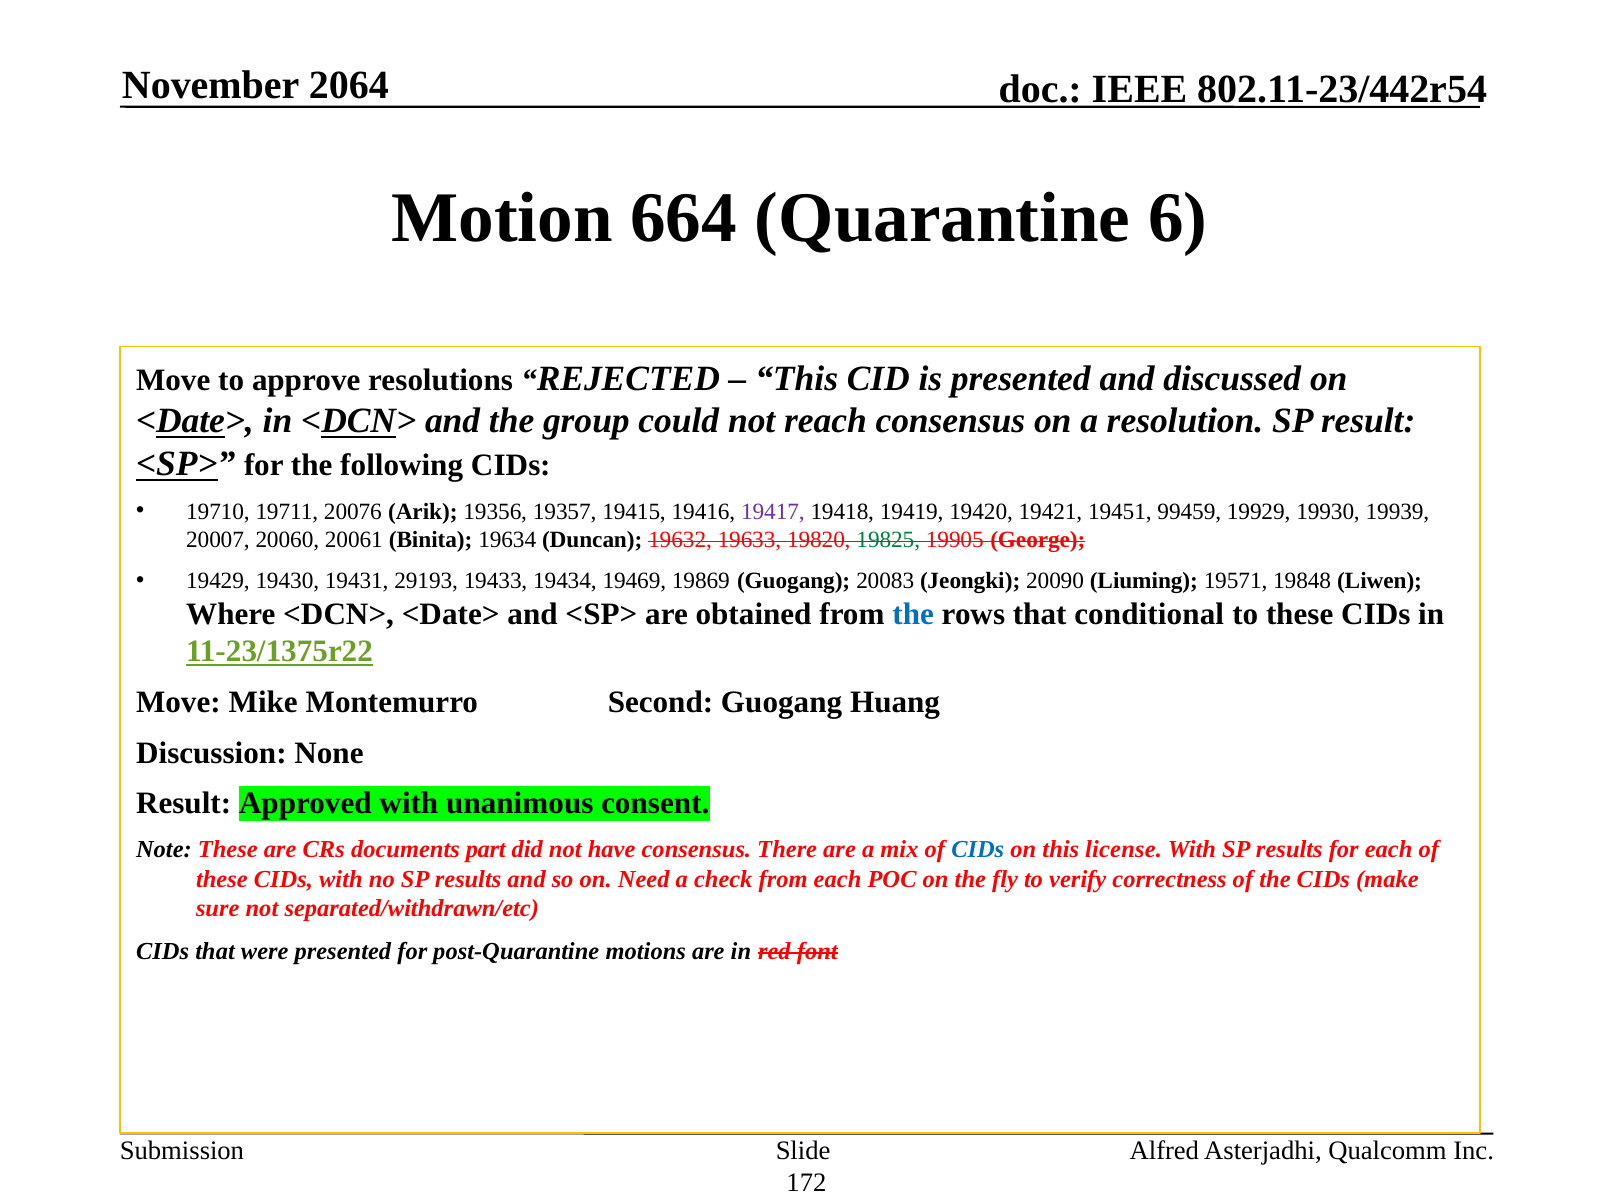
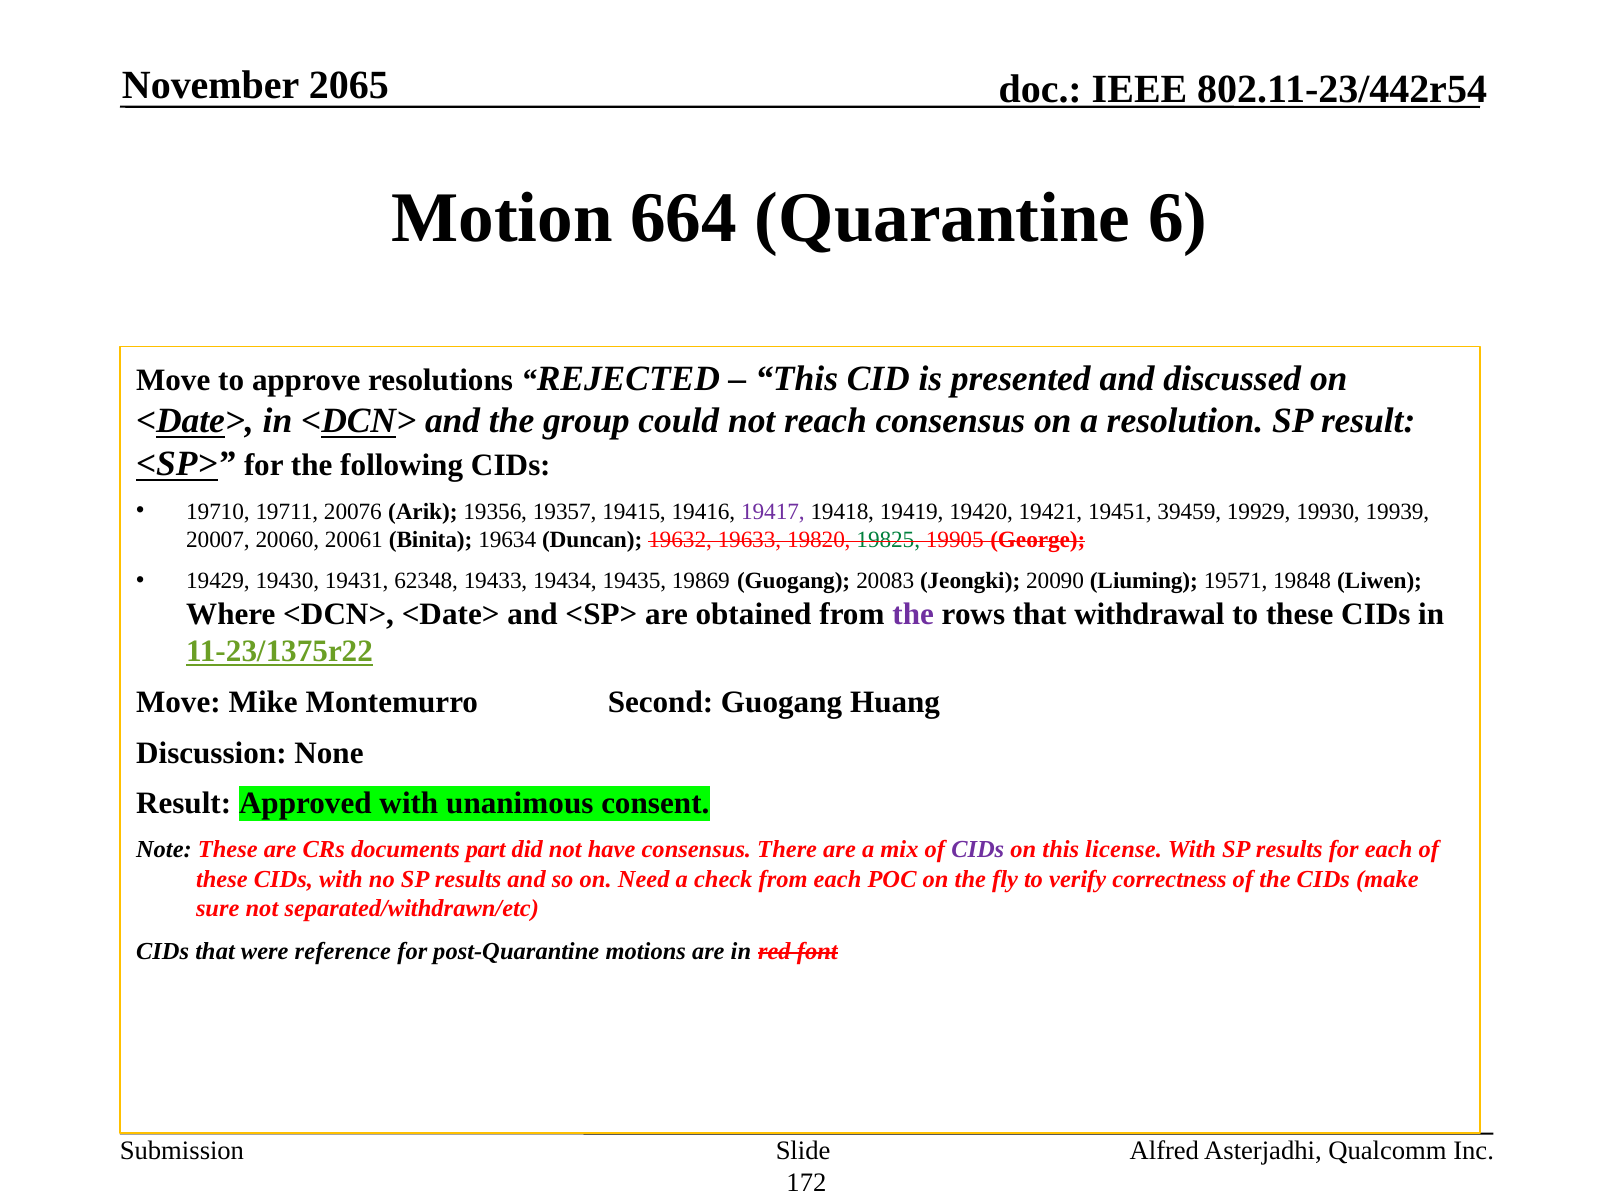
2064: 2064 -> 2065
99459: 99459 -> 39459
29193: 29193 -> 62348
19469: 19469 -> 19435
the at (913, 614) colour: blue -> purple
conditional: conditional -> withdrawal
CIDs at (978, 850) colour: blue -> purple
were presented: presented -> reference
